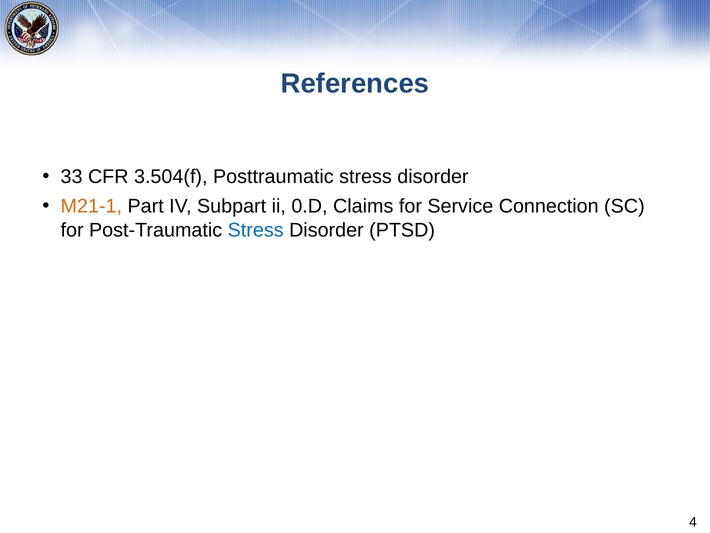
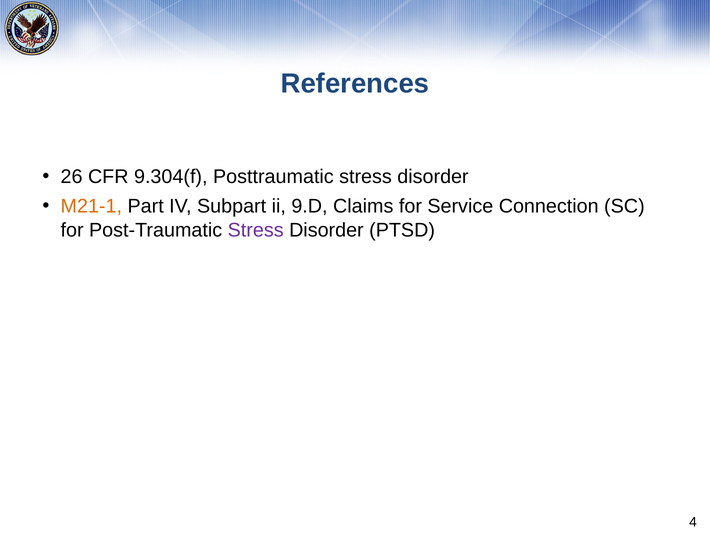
33: 33 -> 26
3.504(f: 3.504(f -> 9.304(f
0.D: 0.D -> 9.D
Stress at (256, 230) colour: blue -> purple
